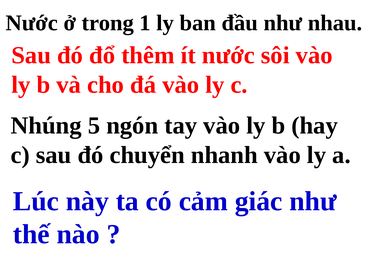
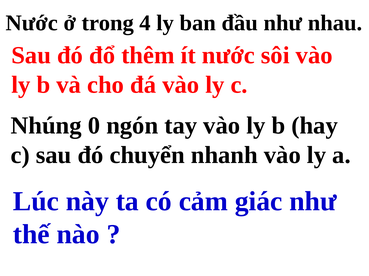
1: 1 -> 4
5: 5 -> 0
